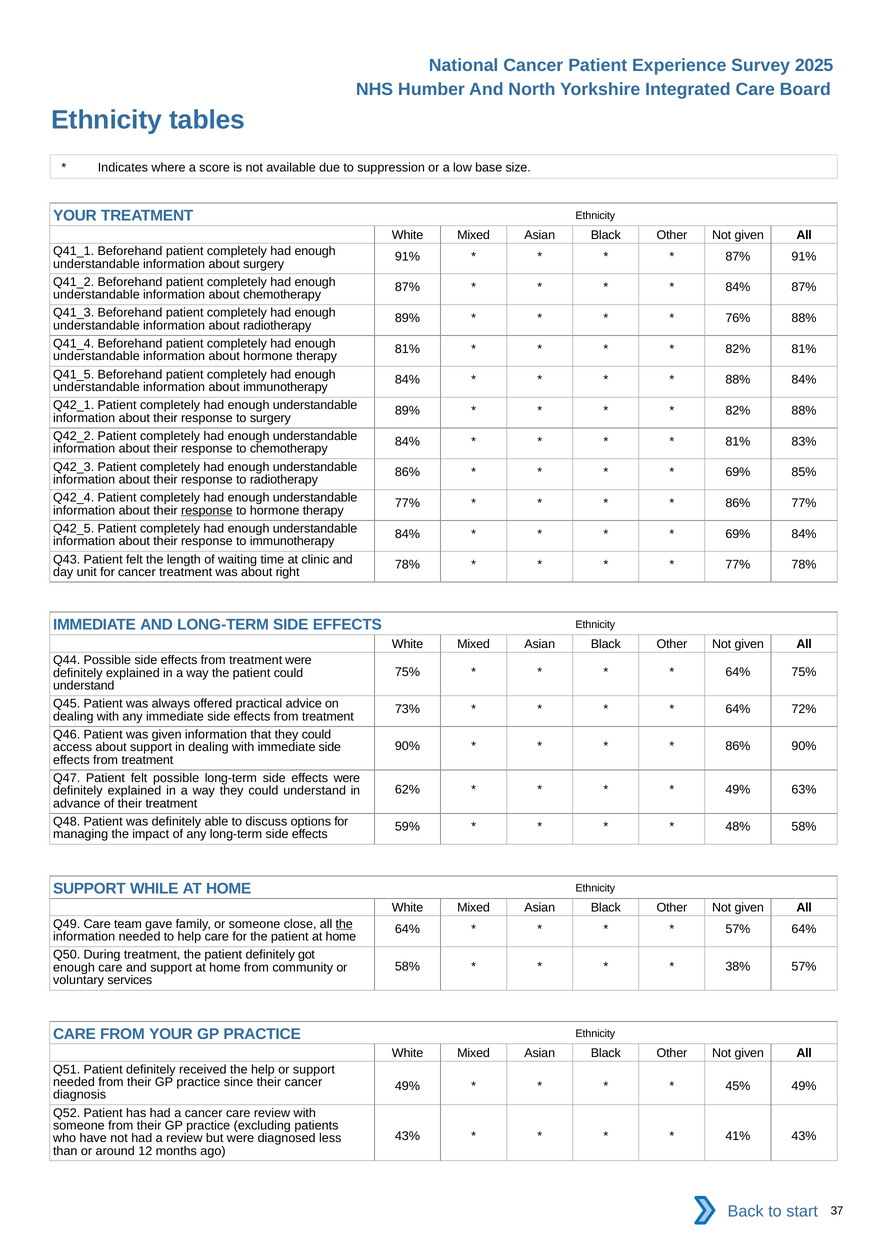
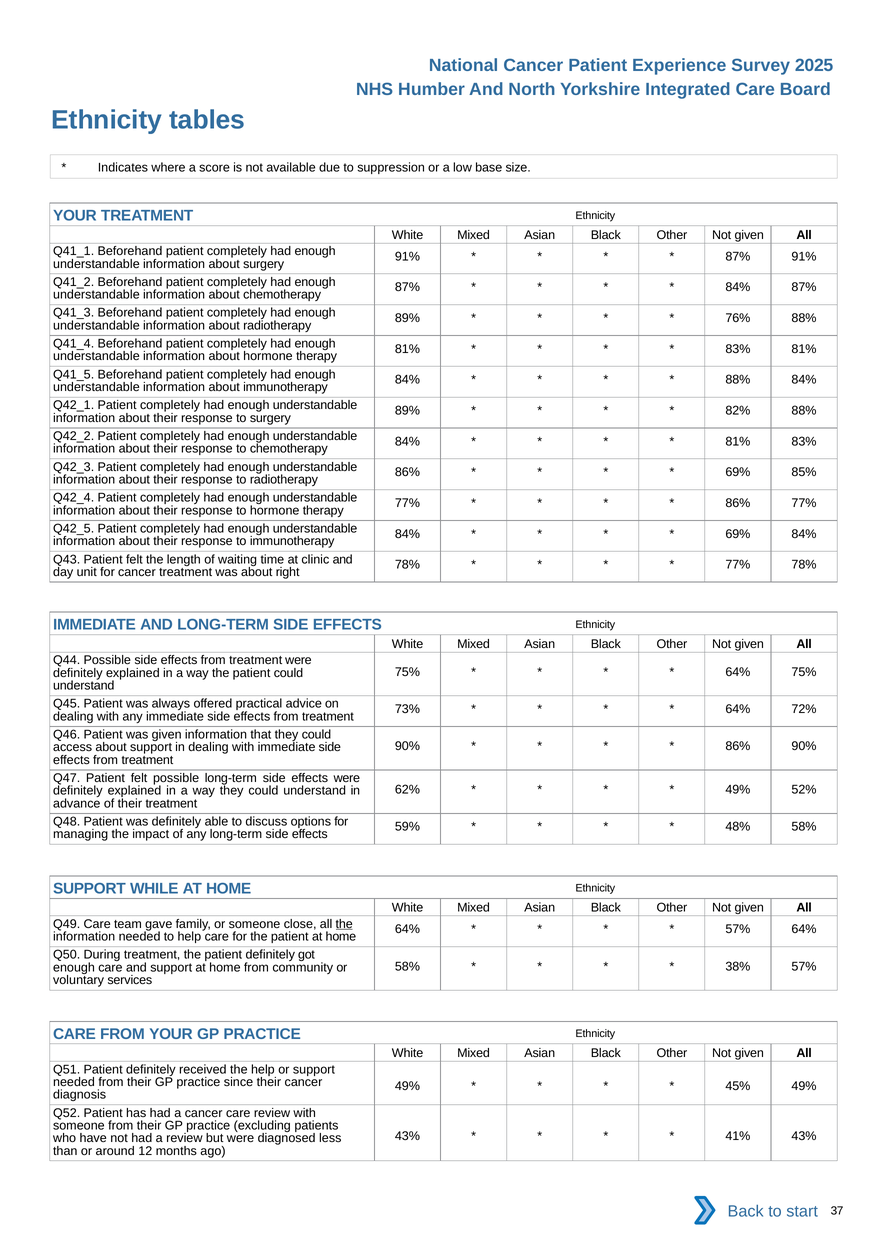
82% at (738, 349): 82% -> 83%
response at (207, 511) underline: present -> none
63%: 63% -> 52%
